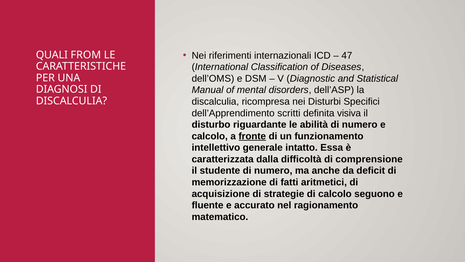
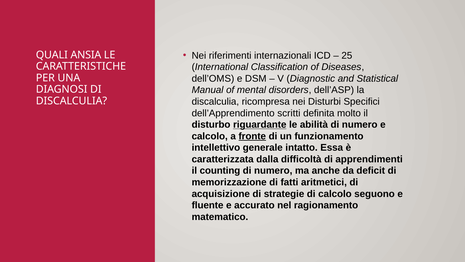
47: 47 -> 25
FROM: FROM -> ANSIA
visiva: visiva -> molto
riguardante underline: none -> present
comprensione: comprensione -> apprendimenti
studente: studente -> counting
